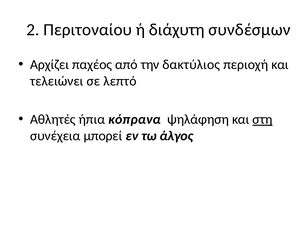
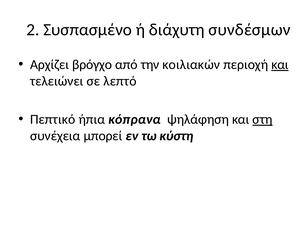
Περιτοναίου: Περιτοναίου -> Συσπασμένο
παχέος: παχέος -> βρόγχο
δακτύλιος: δακτύλιος -> κοιλιακών
και at (280, 65) underline: none -> present
Αθλητές: Αθλητές -> Πεπτικό
άλγος: άλγος -> κύστη
